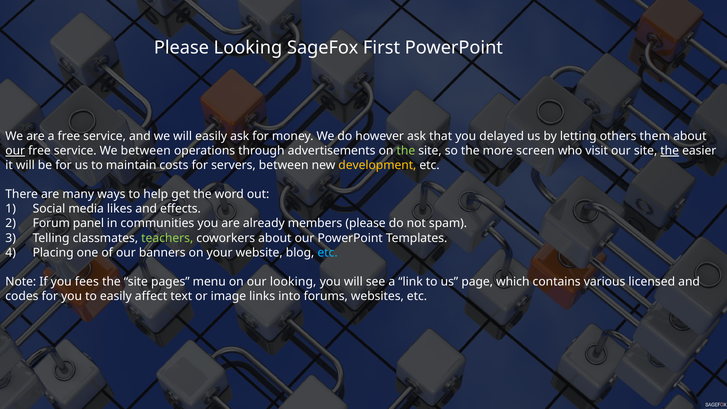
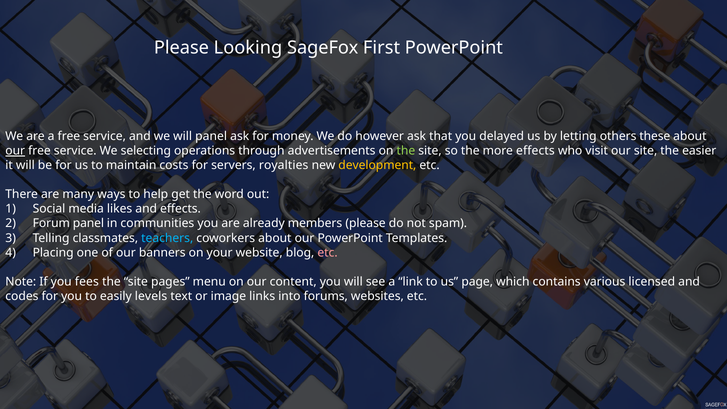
will easily: easily -> panel
them: them -> these
We between: between -> selecting
more screen: screen -> effects
the at (670, 151) underline: present -> none
servers between: between -> royalties
teachers colour: light green -> light blue
etc at (328, 253) colour: light blue -> pink
our looking: looking -> content
affect: affect -> levels
